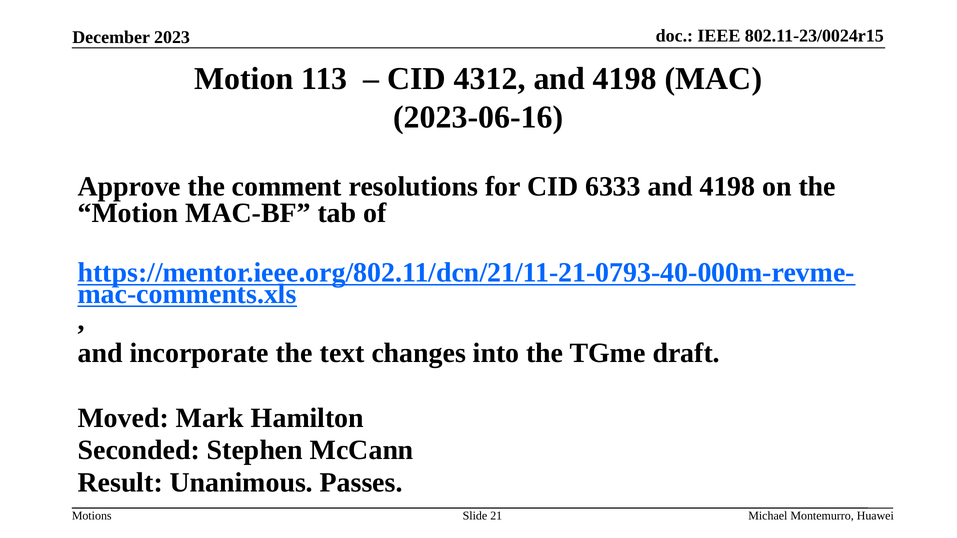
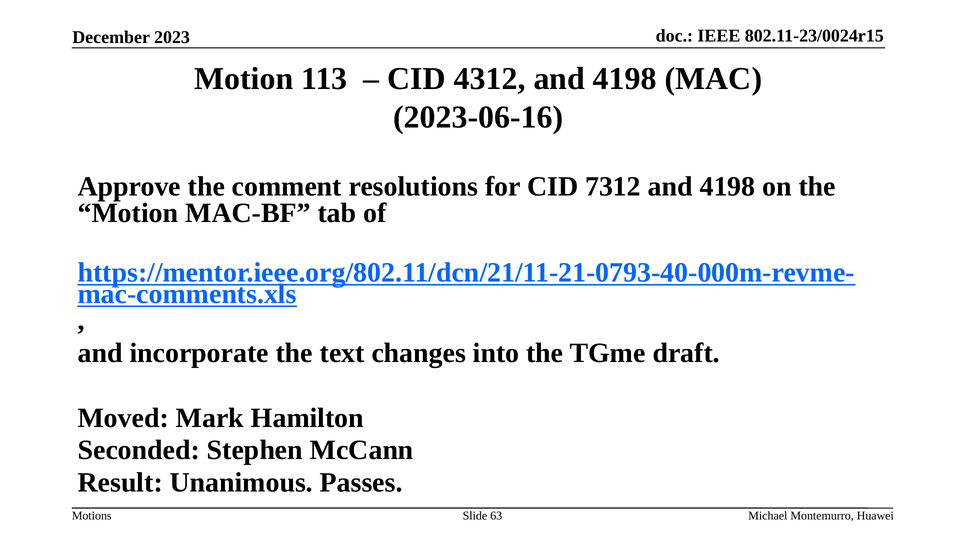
6333: 6333 -> 7312
21: 21 -> 63
